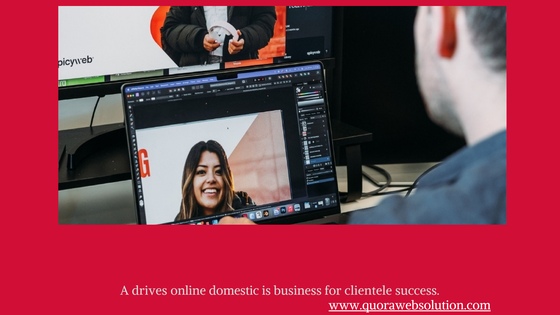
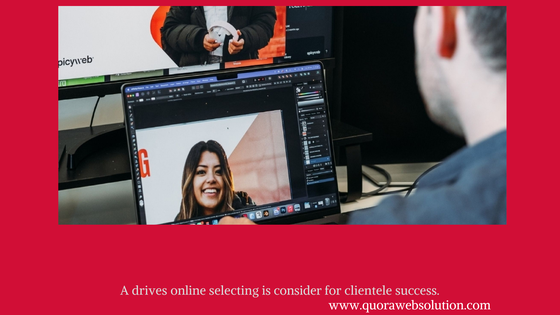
domestic: domestic -> selecting
business: business -> consider
www.quorawebsolution.com underline: present -> none
